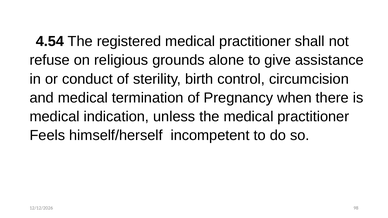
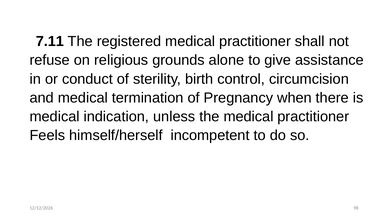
4.54: 4.54 -> 7.11
